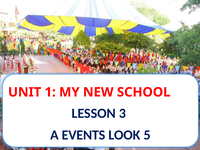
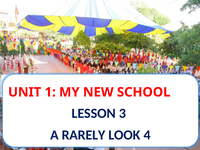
EVENTS: EVENTS -> RARELY
5: 5 -> 4
